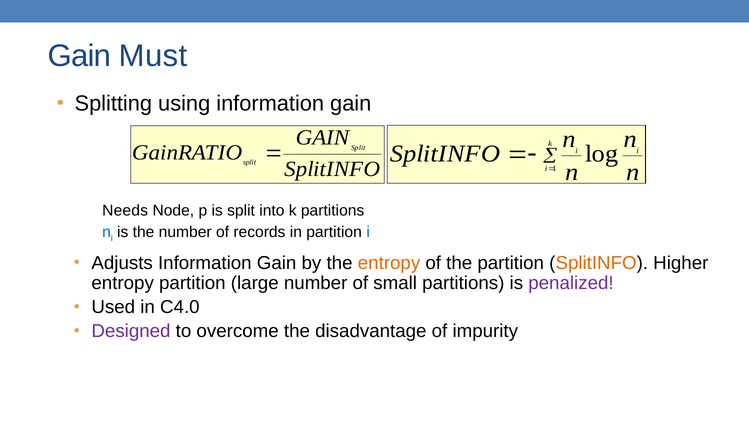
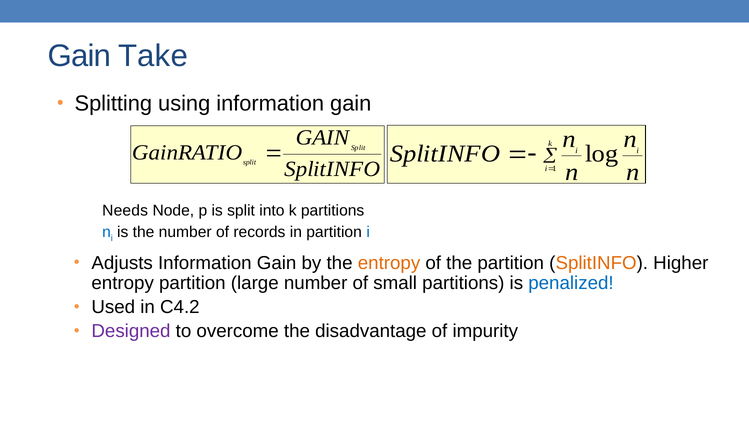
Must: Must -> Take
penalized colour: purple -> blue
C4.0: C4.0 -> C4.2
